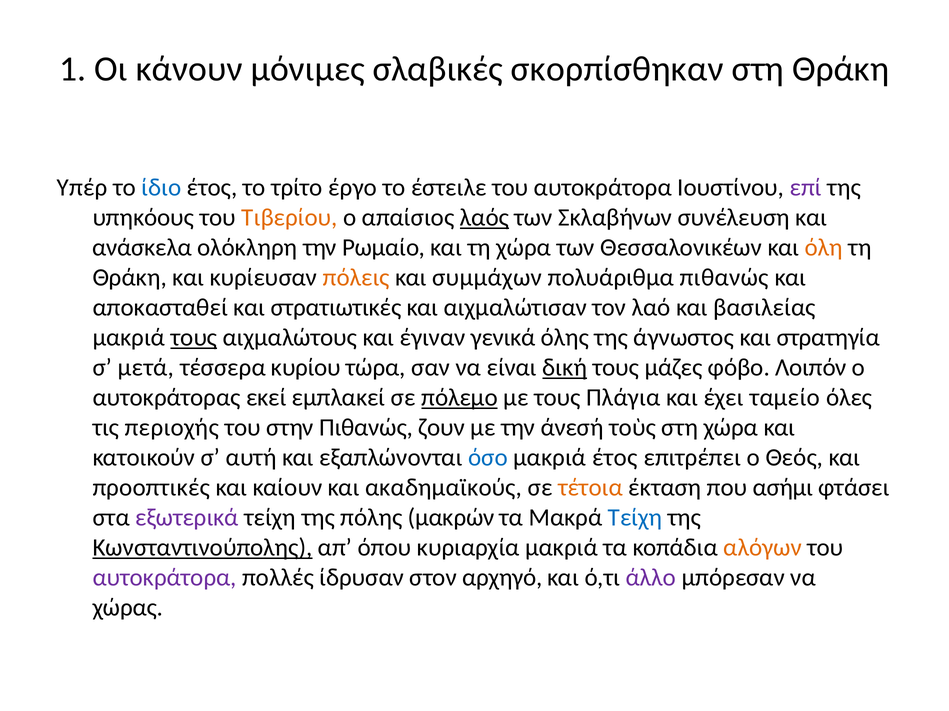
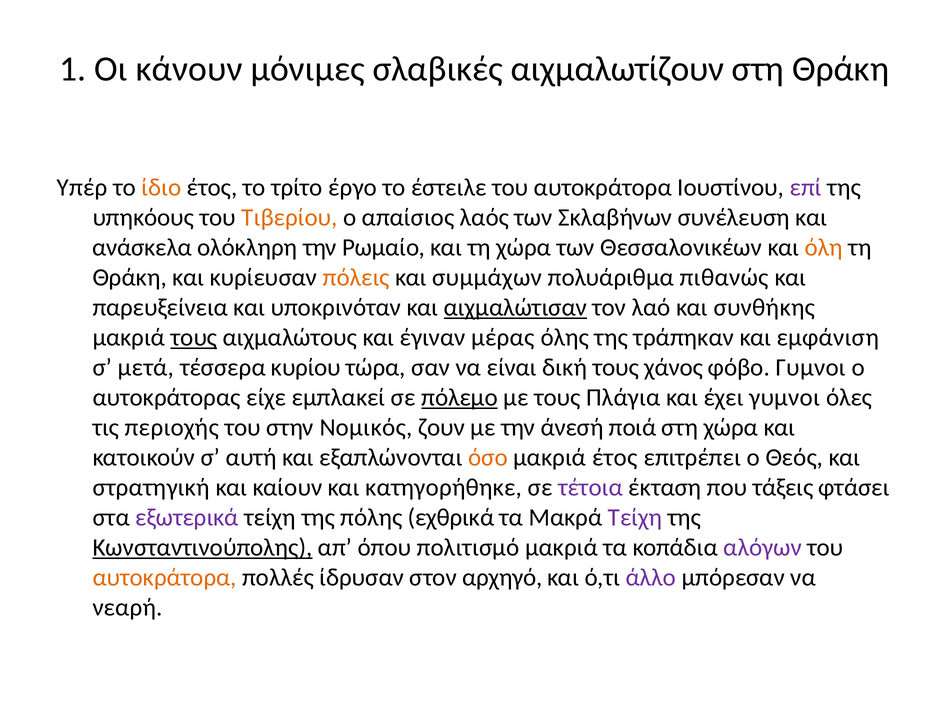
σκορπίσθηκαν: σκορπίσθηκαν -> αιχμαλωτίζουν
ίδιο colour: blue -> orange
λαός underline: present -> none
αποκασταθεί: αποκασταθεί -> παρευξείνεια
στρατιωτικές: στρατιωτικές -> υποκρινόταν
αιχμαλώτισαν underline: none -> present
βασιλείας: βασιλείας -> συνθήκης
γενικά: γενικά -> μέρας
άγνωστος: άγνωστος -> τράπηκαν
στρατηγία: στρατηγία -> εμφάνιση
δική underline: present -> none
μάζες: μάζες -> χάνος
φόβο Λοιπόν: Λοιπόν -> Γυμνοι
εκεί: εκεί -> είχε
έχει ταμείο: ταμείο -> γυμνοι
στην Πιθανώς: Πιθανώς -> Νομικός
τοὺς: τοὺς -> ποιά
όσο colour: blue -> orange
προοπτικές: προοπτικές -> στρατηγική
ακαδημαϊκούς: ακαδημαϊκούς -> κατηγορήθηκε
τέτοια colour: orange -> purple
ασήμι: ασήμι -> τάξεις
μακρών: μακρών -> εχθρικά
Τείχη at (635, 518) colour: blue -> purple
κυριαρχία: κυριαρχία -> πολιτισμό
αλόγων colour: orange -> purple
αυτοκράτορα at (165, 578) colour: purple -> orange
χώρας: χώρας -> νεαρή
